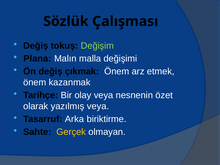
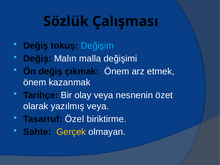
Değişim colour: light green -> light blue
Plana at (37, 59): Plana -> Değiş
Arka: Arka -> Özel
